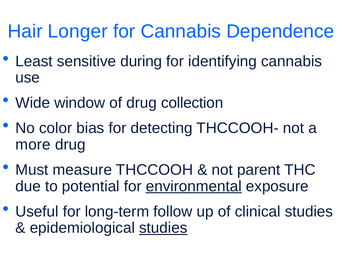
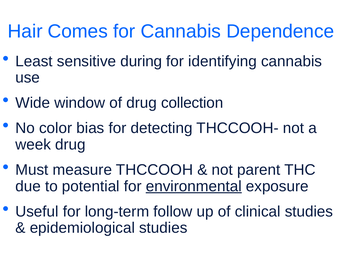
Longer: Longer -> Comes
more: more -> week
studies at (163, 228) underline: present -> none
